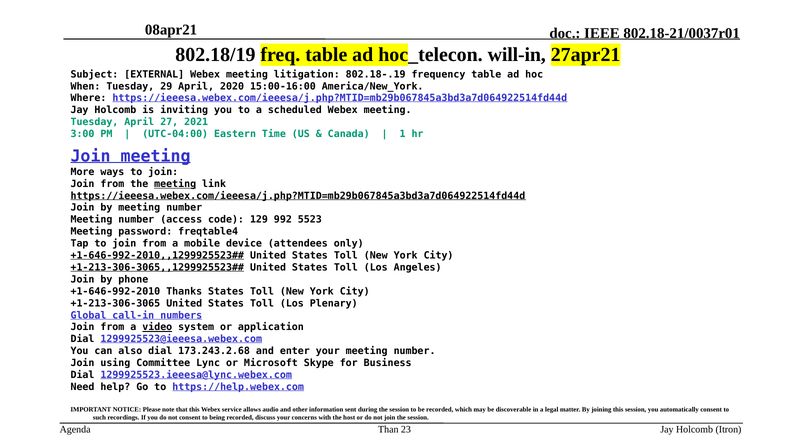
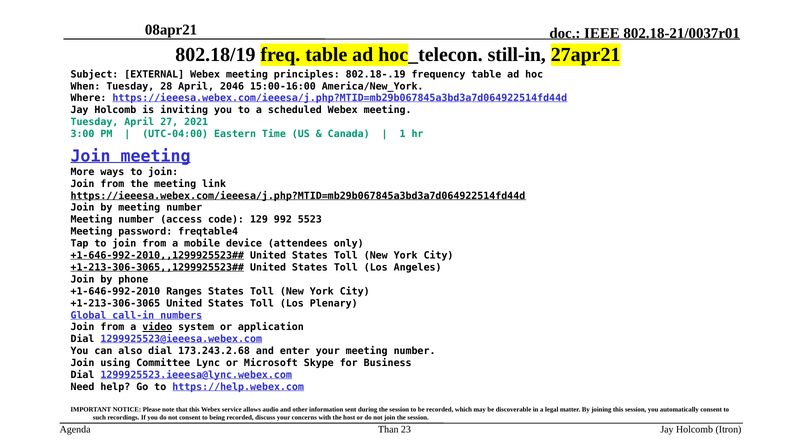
will-in: will-in -> still-in
litigation: litigation -> principles
29: 29 -> 28
2020: 2020 -> 2046
meeting at (175, 184) underline: present -> none
Thanks: Thanks -> Ranges
